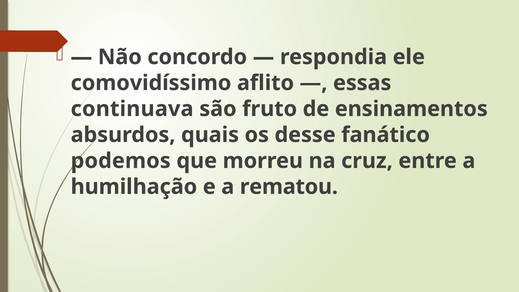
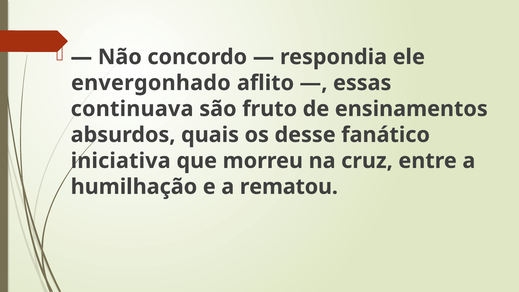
comovidíssimo: comovidíssimo -> envergonhado
podemos: podemos -> iniciativa
